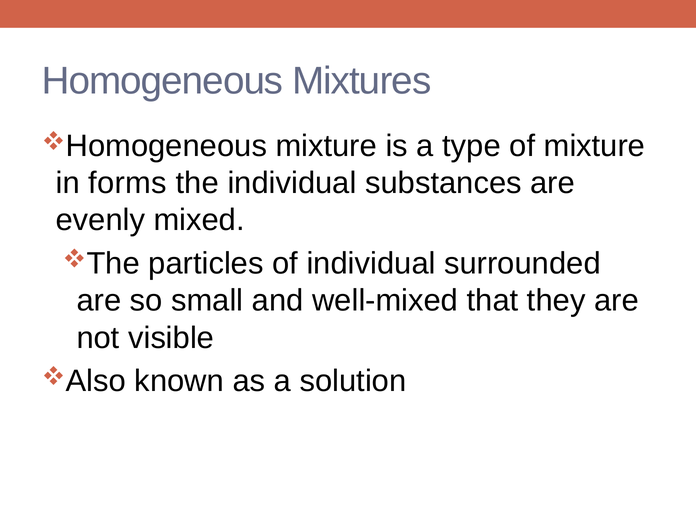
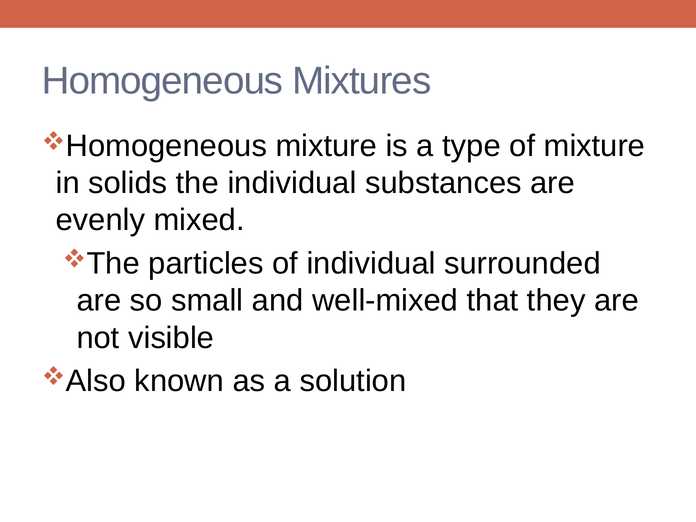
forms: forms -> solids
